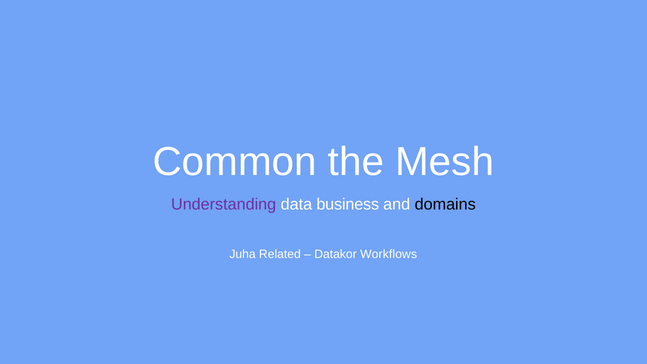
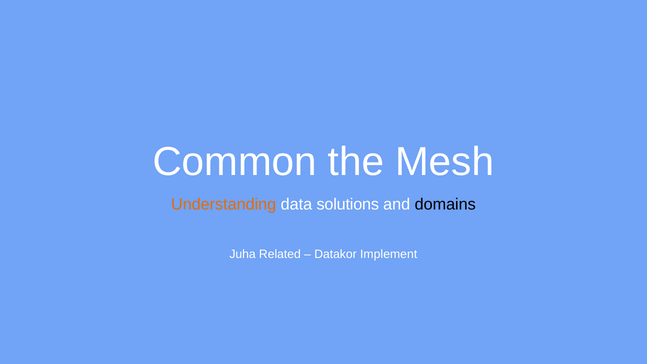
Understanding colour: purple -> orange
business: business -> solutions
Workflows: Workflows -> Implement
